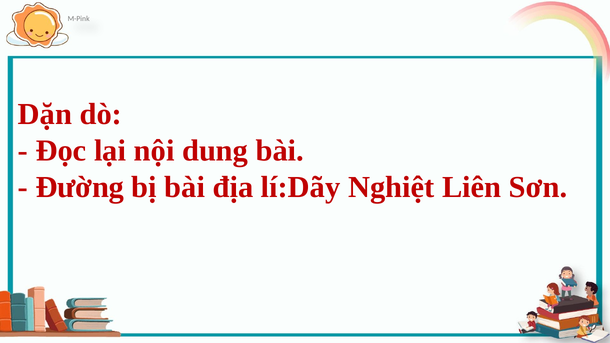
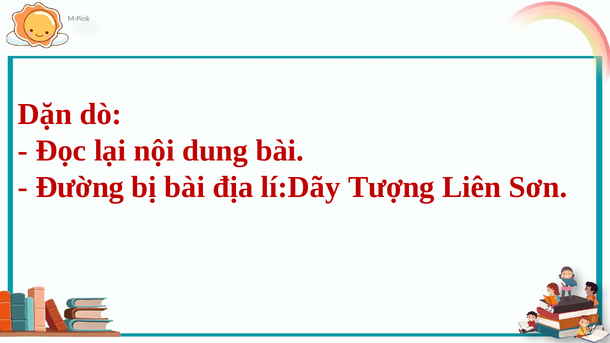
Nghiệt: Nghiệt -> Tượng
